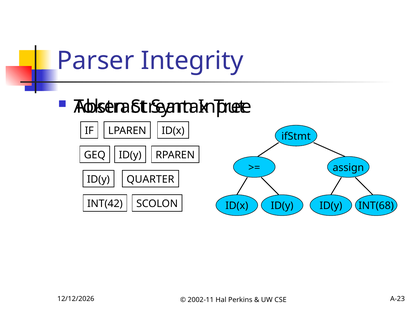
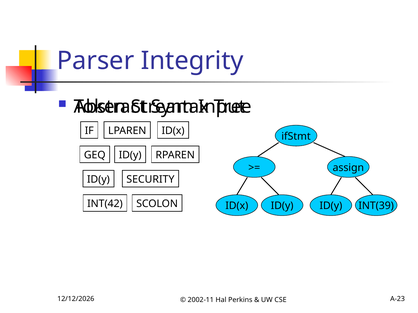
QUARTER: QUARTER -> SECURITY
INT(68: INT(68 -> INT(39
